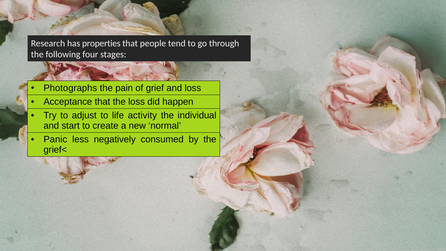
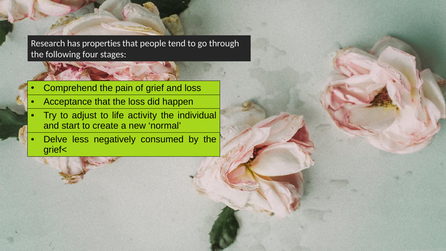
Photographs: Photographs -> Comprehend
Panic: Panic -> Delve
